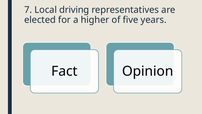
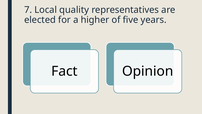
driving: driving -> quality
